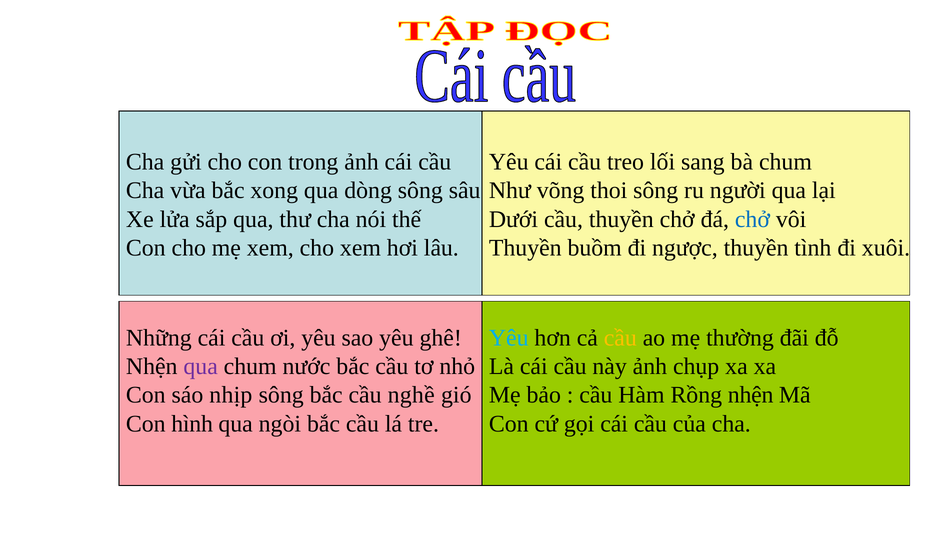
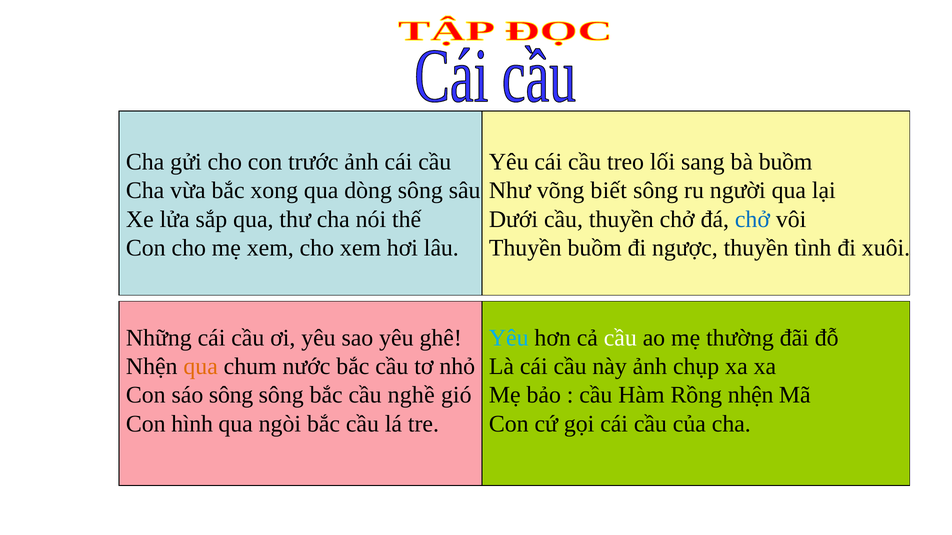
trong: trong -> trước
bà chum: chum -> buồm
thoi: thoi -> biết
cầu at (620, 338) colour: yellow -> white
qua at (201, 367) colour: purple -> orange
sáo nhịp: nhịp -> sông
